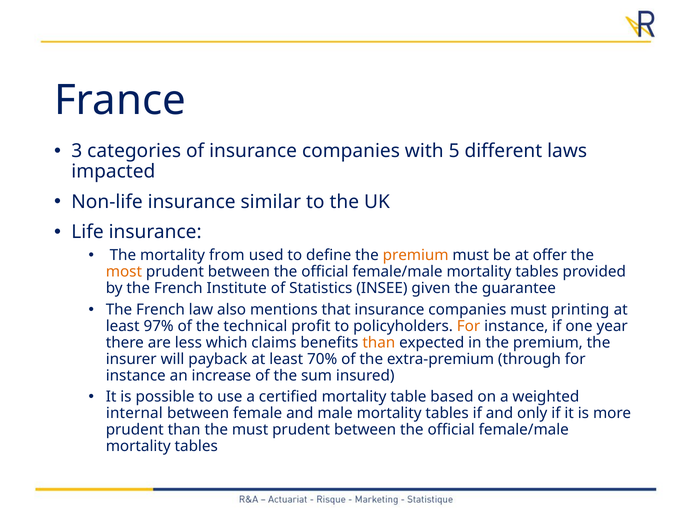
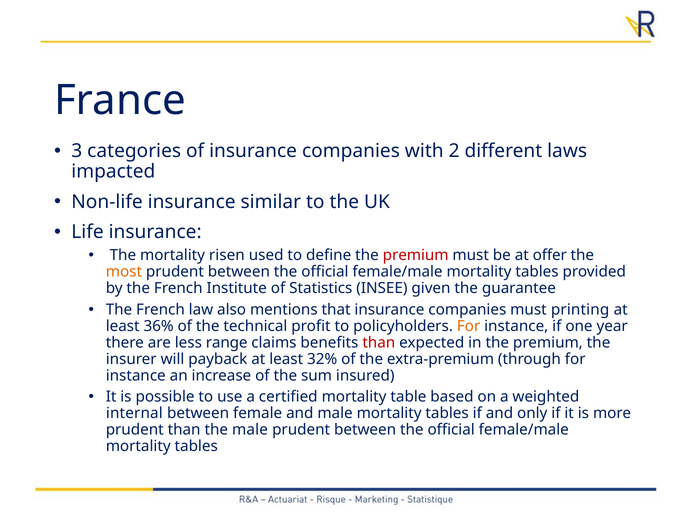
5: 5 -> 2
from: from -> risen
premium at (416, 255) colour: orange -> red
97%: 97% -> 36%
which: which -> range
than at (379, 343) colour: orange -> red
70%: 70% -> 32%
the must: must -> male
